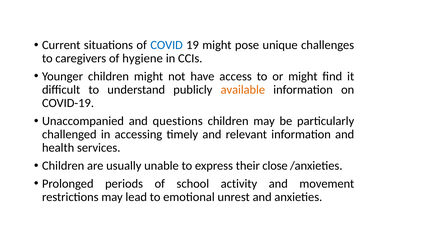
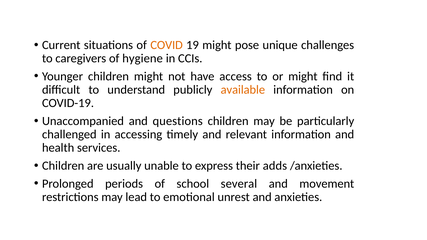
COVID colour: blue -> orange
close: close -> adds
activity: activity -> several
